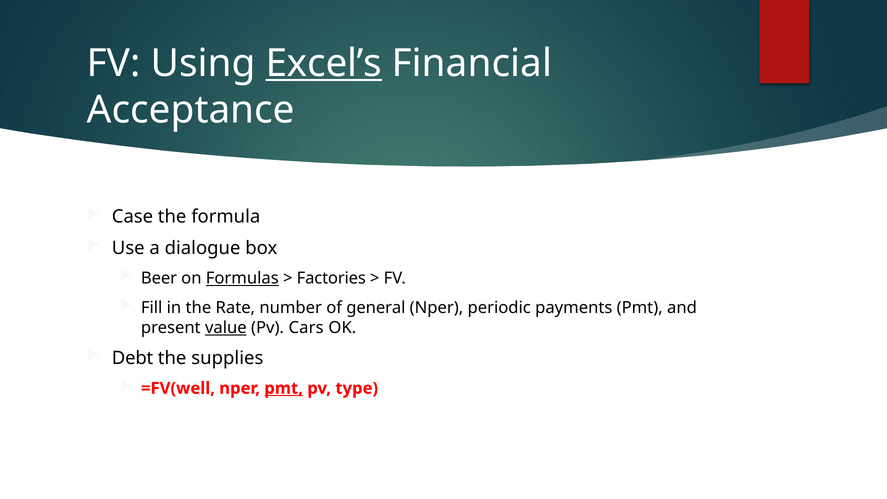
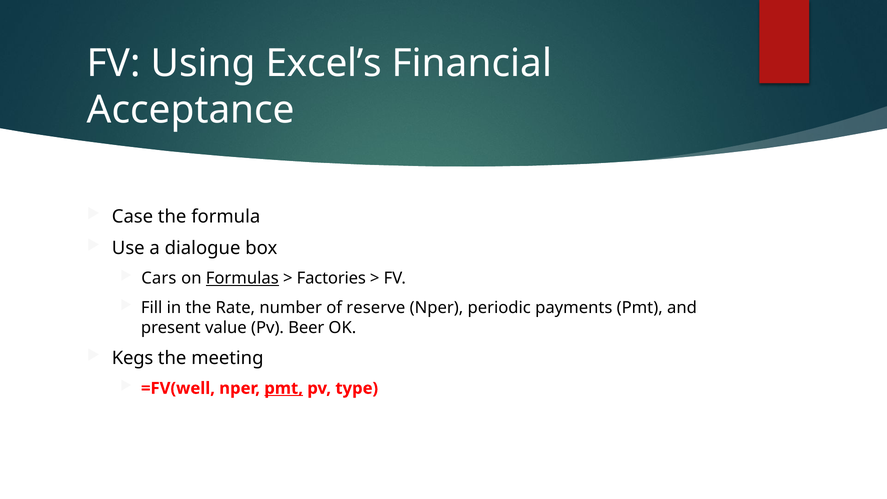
Excel’s underline: present -> none
Beer: Beer -> Cars
general: general -> reserve
value underline: present -> none
Cars: Cars -> Beer
Debt: Debt -> Kegs
supplies: supplies -> meeting
